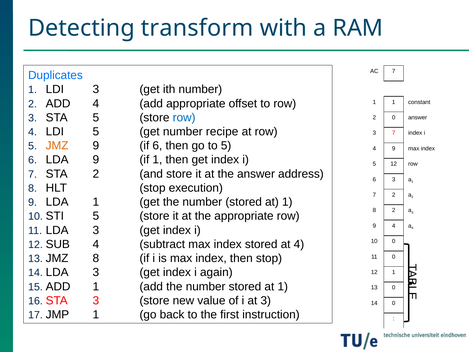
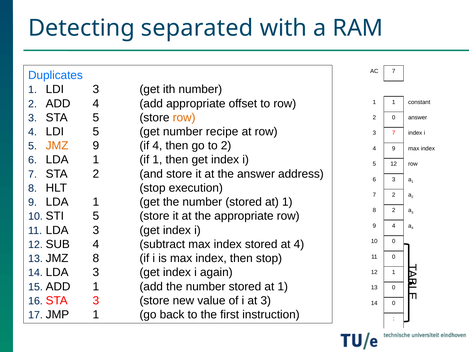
transform: transform -> separated
row at (184, 117) colour: blue -> orange
if 6: 6 -> 4
to 5: 5 -> 2
6 LDA 9: 9 -> 1
